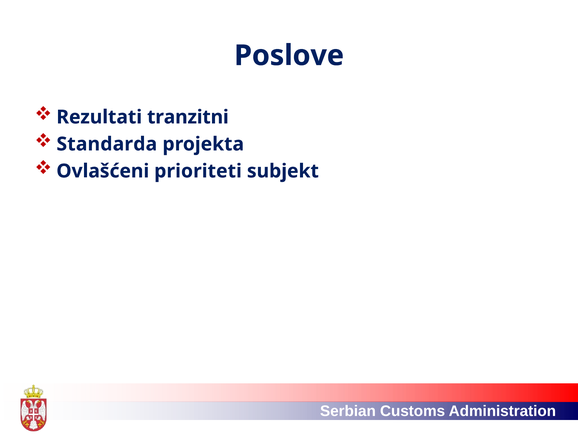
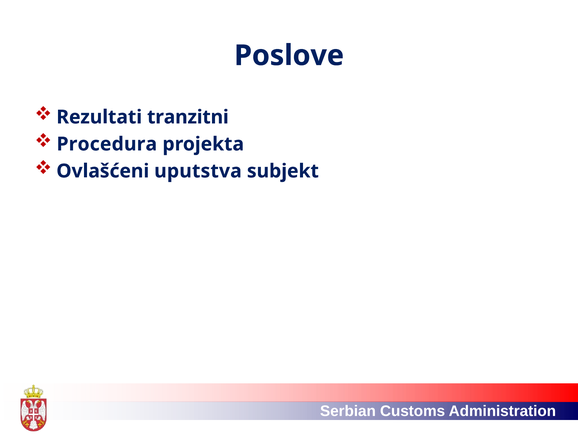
Standarda: Standarda -> Procedura
prioriteti: prioriteti -> uputstva
